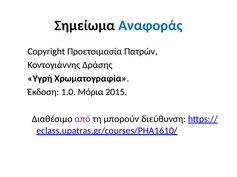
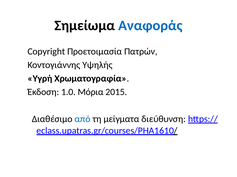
Δράσης: Δράσης -> Υψηλής
από colour: purple -> blue
μπορούν: μπορούν -> μείγματα
